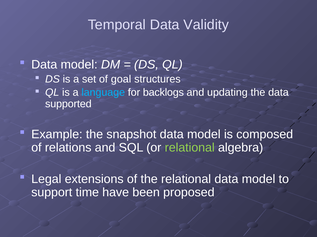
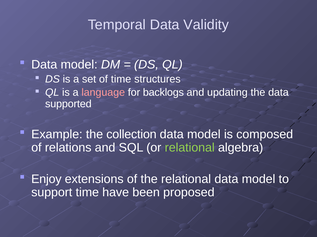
of goal: goal -> time
language colour: light blue -> pink
snapshot: snapshot -> collection
Legal: Legal -> Enjoy
